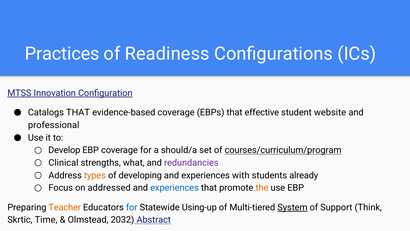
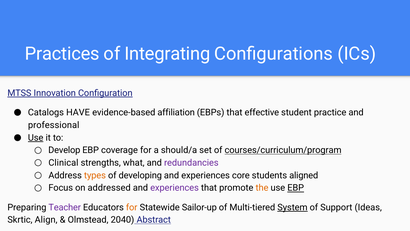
Readiness: Readiness -> Integrating
Catalogs THAT: THAT -> HAVE
evidence-based coverage: coverage -> affiliation
website: website -> practice
Use at (36, 137) underline: none -> present
with: with -> core
already: already -> aligned
experiences at (175, 188) colour: blue -> purple
EBP at (296, 188) underline: none -> present
Teacher colour: orange -> purple
for at (132, 207) colour: blue -> orange
Using-up: Using-up -> Sailor-up
Think: Think -> Ideas
Time: Time -> Align
2032: 2032 -> 2040
